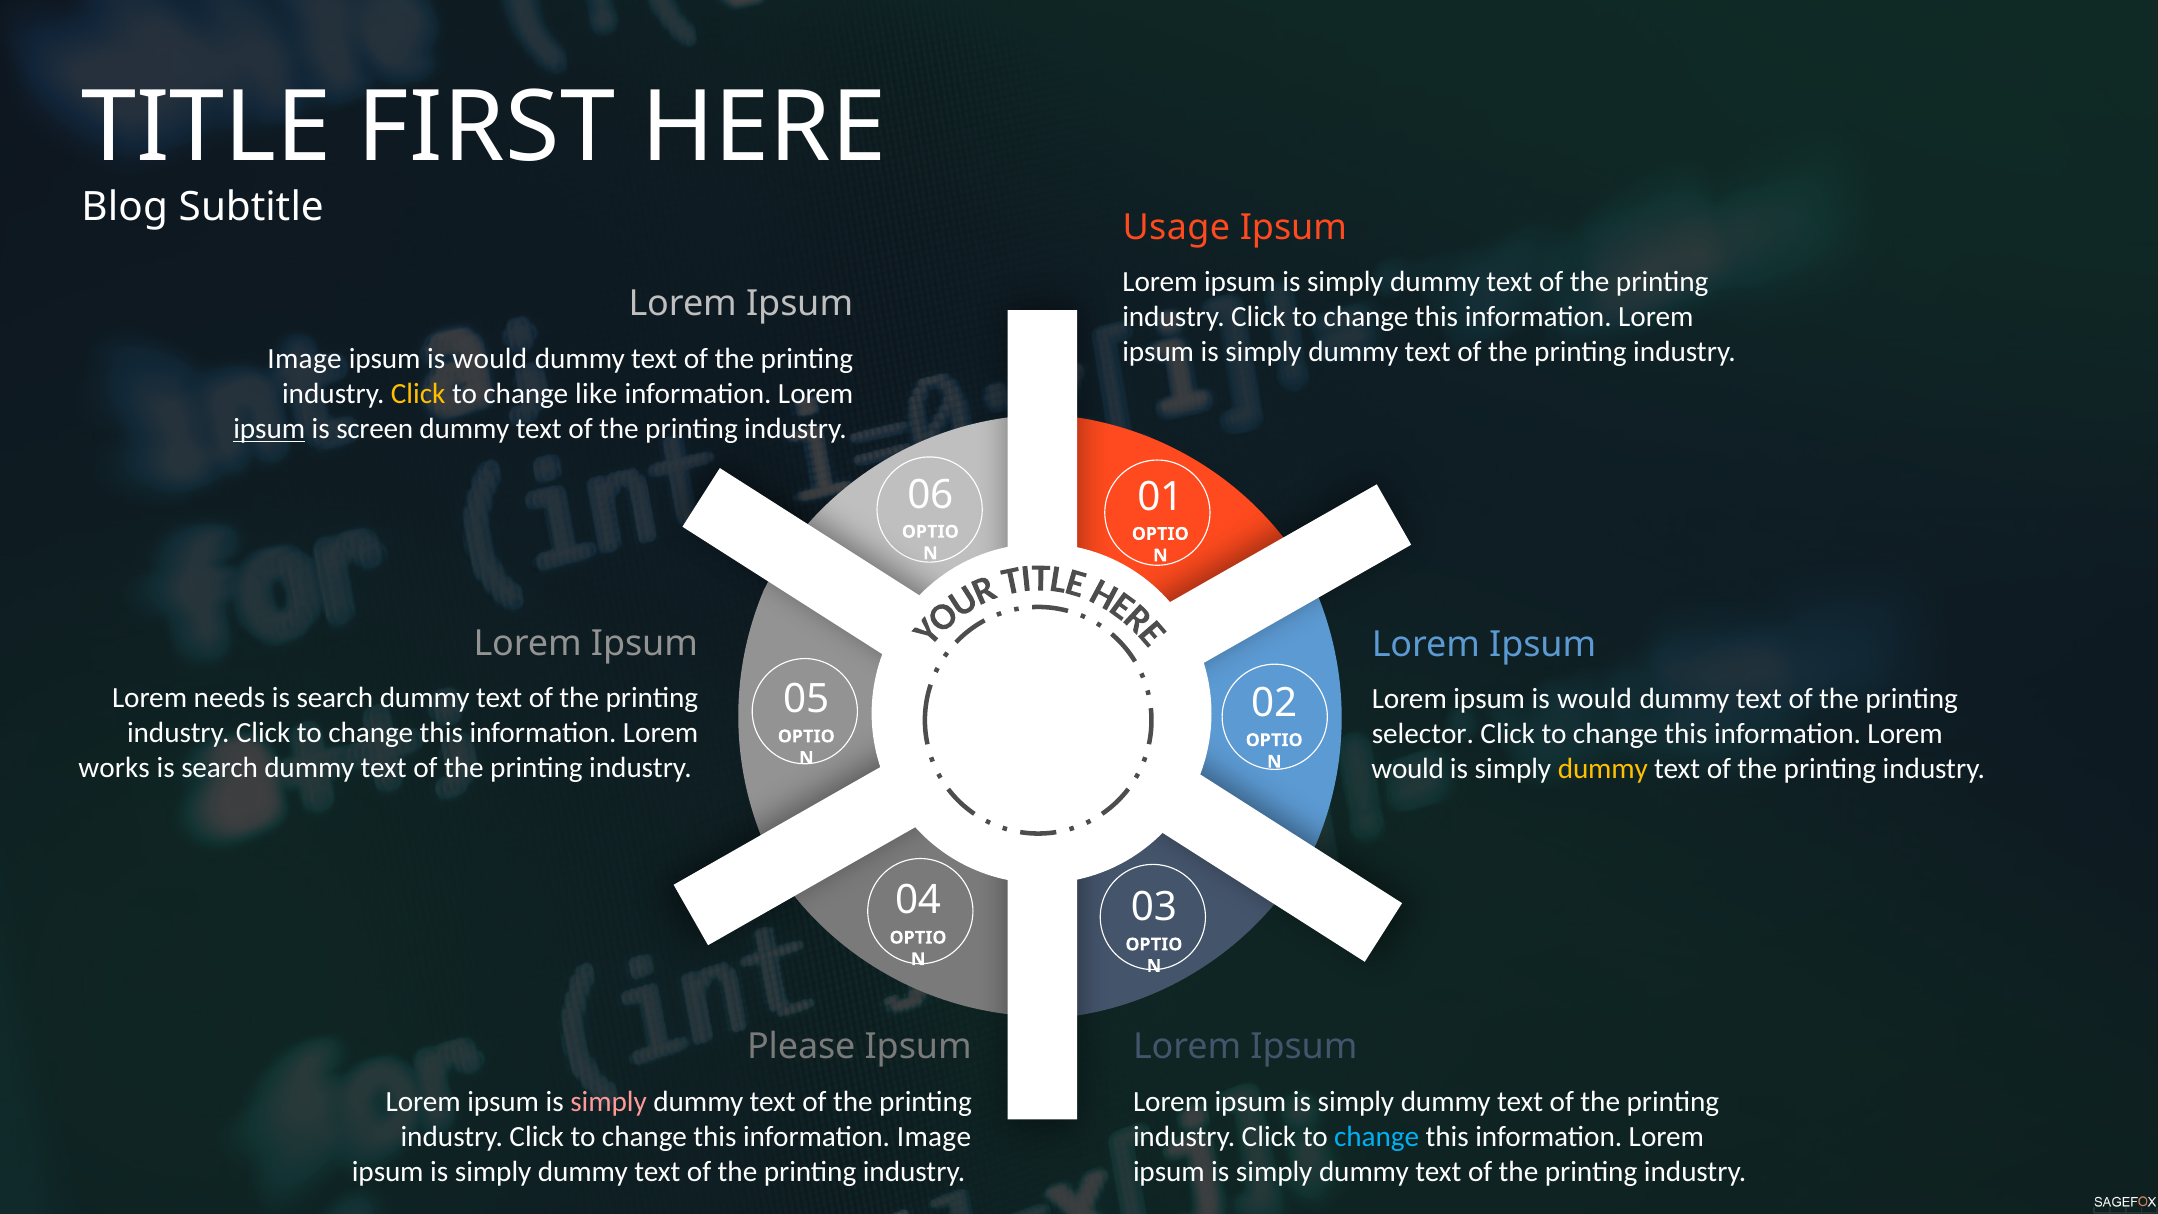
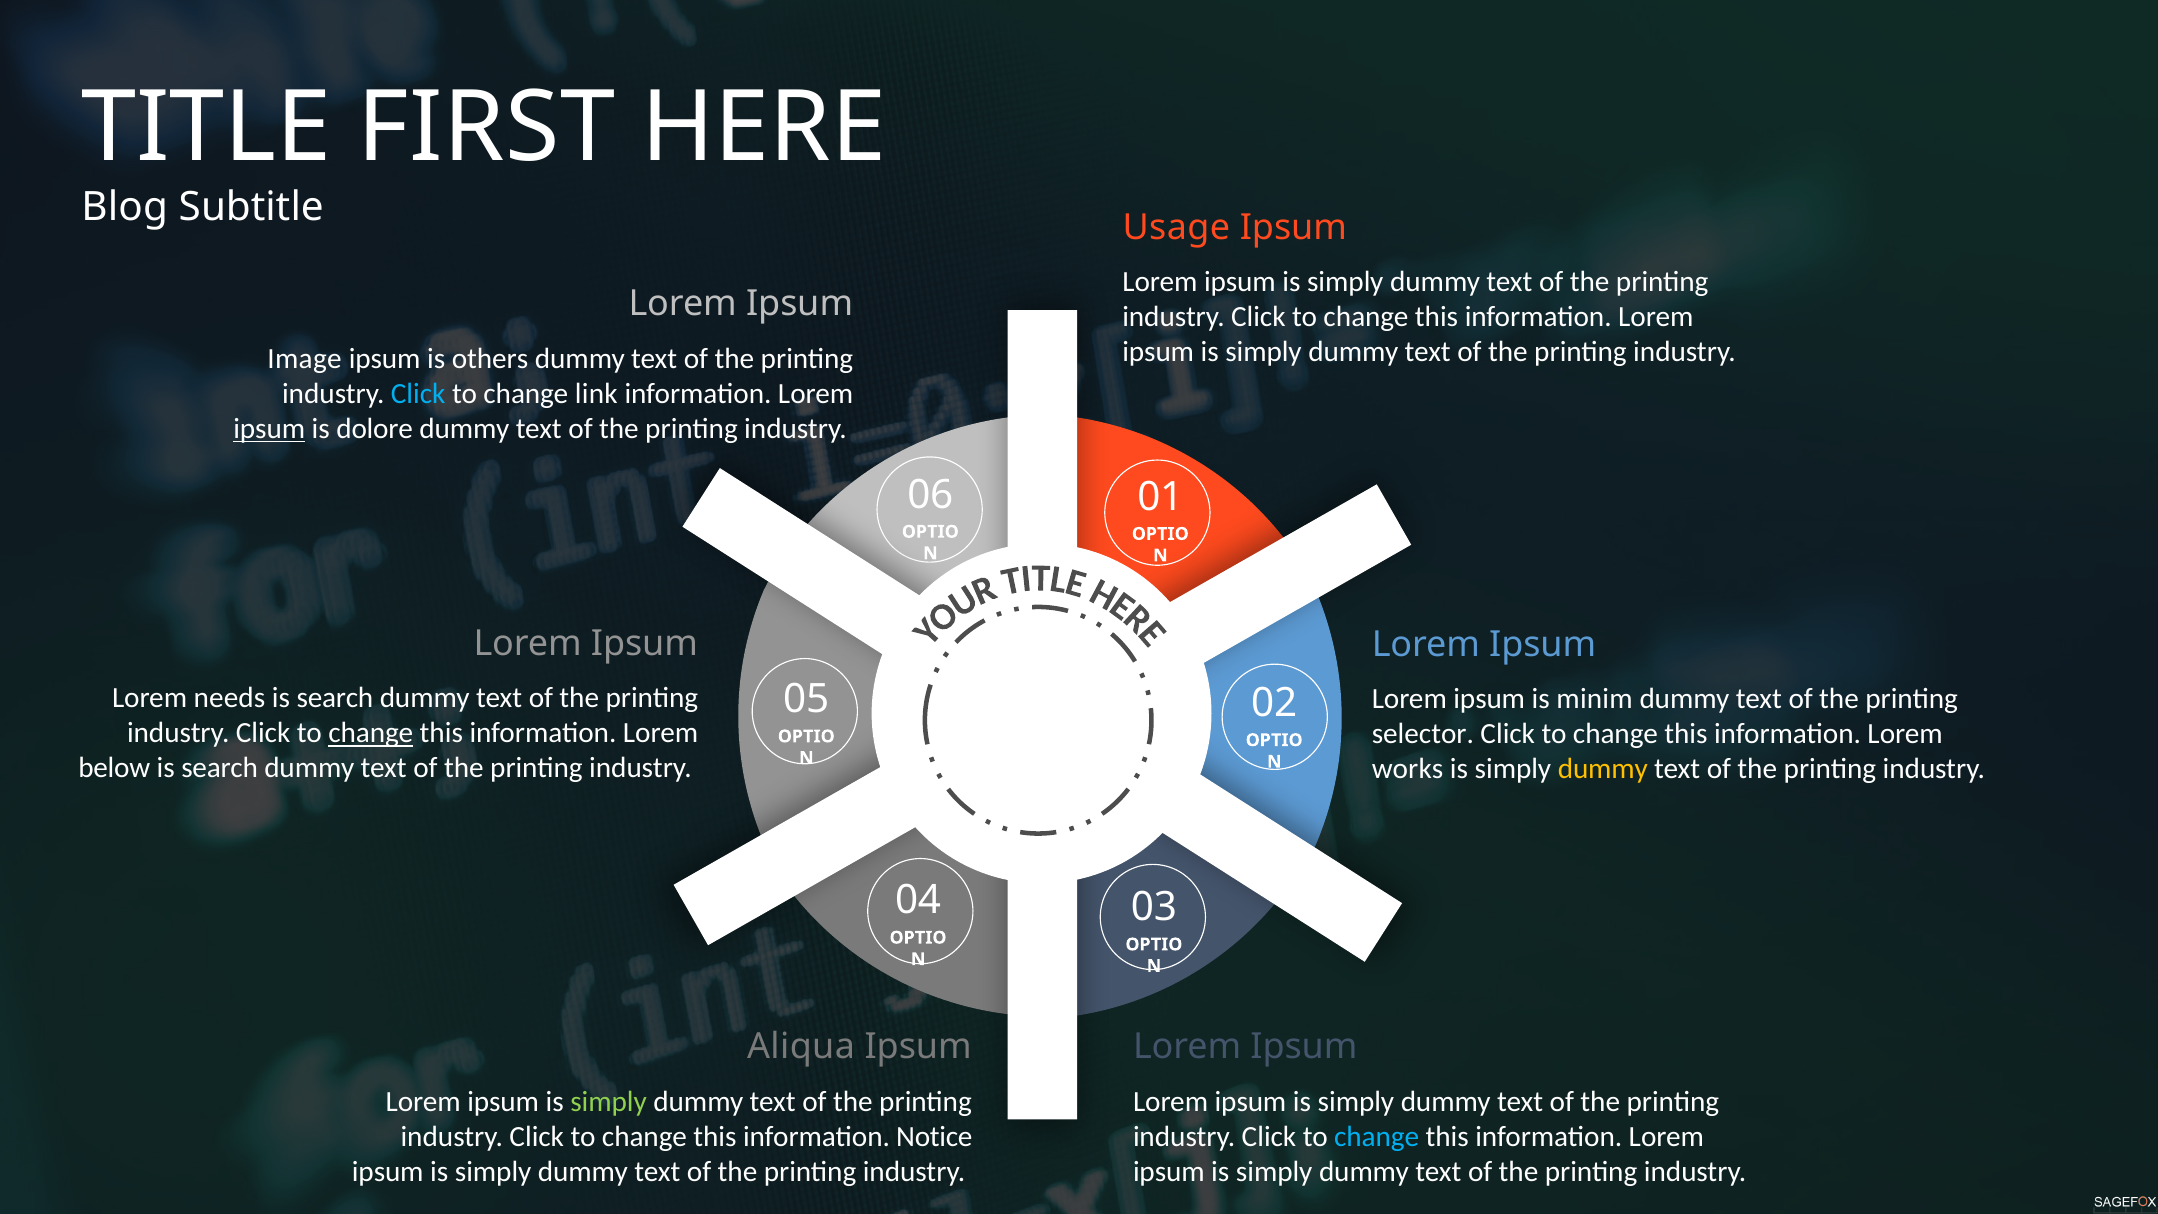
would at (490, 359): would -> others
Click at (418, 394) colour: yellow -> light blue
like: like -> link
screen: screen -> dolore
Lorem ipsum is would: would -> minim
change at (371, 733) underline: none -> present
works: works -> below
would at (1408, 769): would -> works
Please: Please -> Aliqua
simply at (609, 1101) colour: pink -> light green
information Image: Image -> Notice
